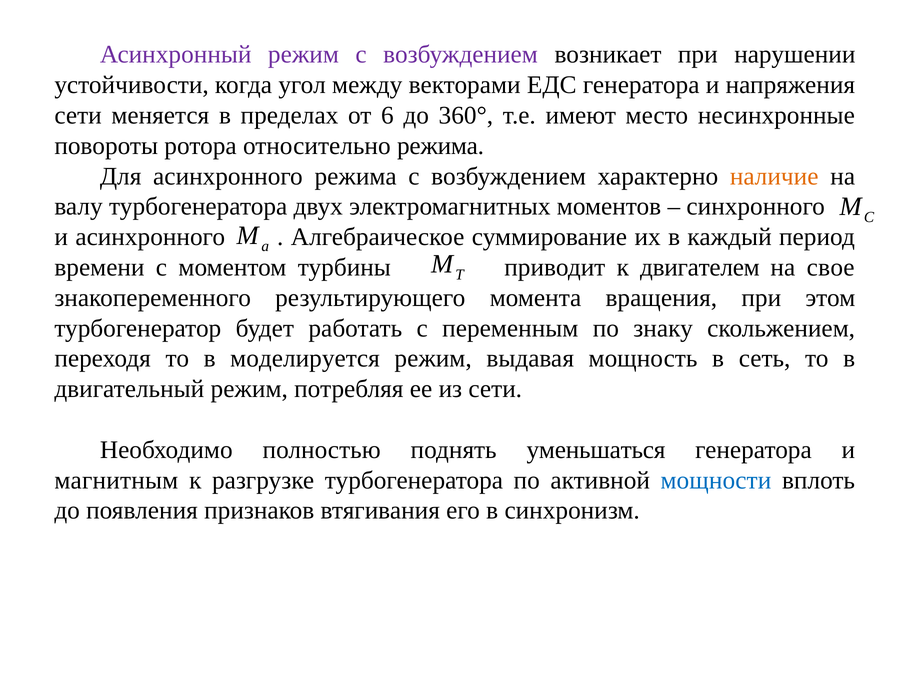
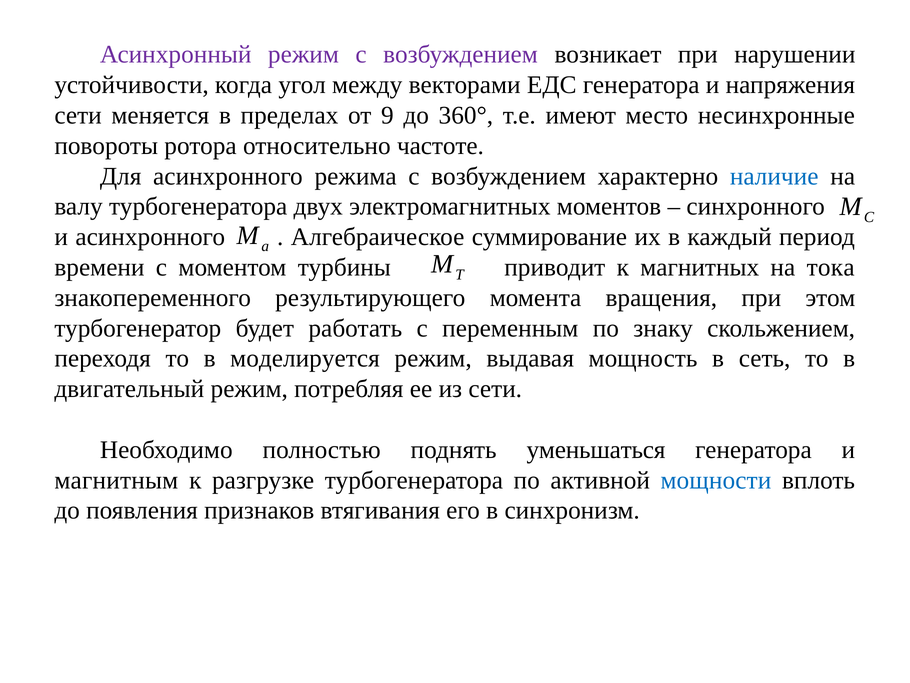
6: 6 -> 9
относительно режима: режима -> частоте
наличие colour: orange -> blue
двигателем: двигателем -> магнитных
свое: свое -> тока
